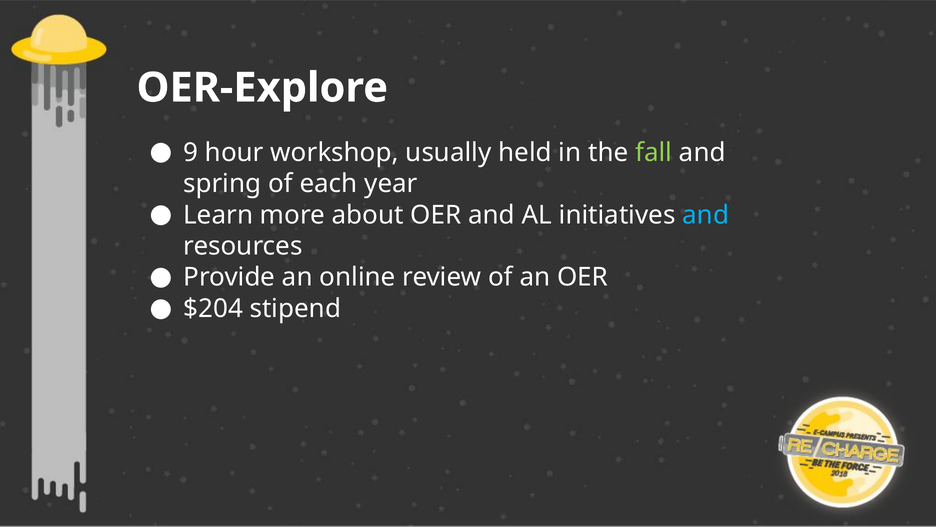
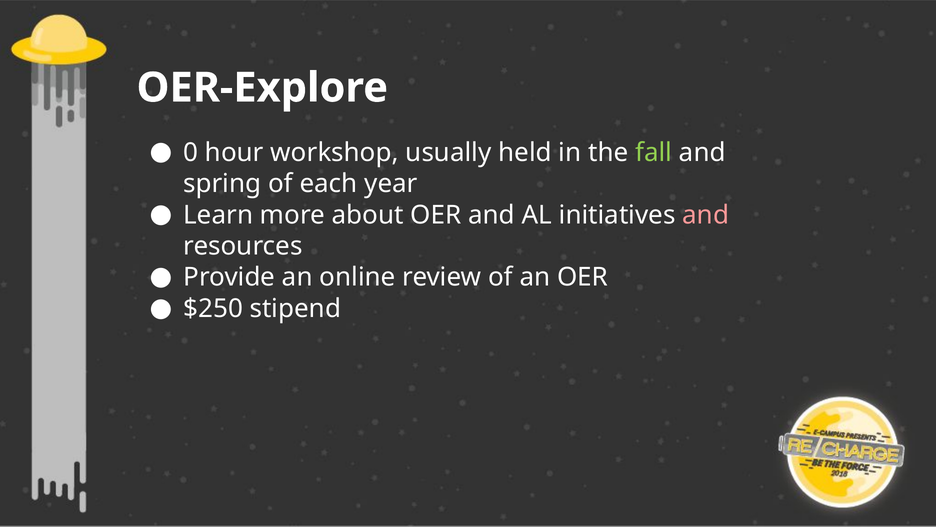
9: 9 -> 0
and at (706, 215) colour: light blue -> pink
$204: $204 -> $250
